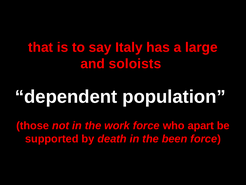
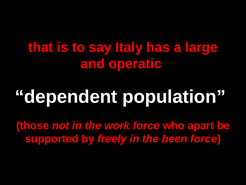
soloists: soloists -> operatic
death: death -> freely
